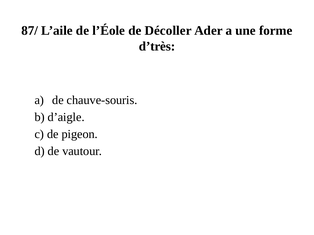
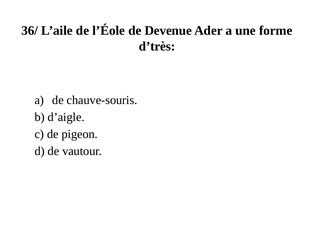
87/: 87/ -> 36/
Décoller: Décoller -> Devenue
